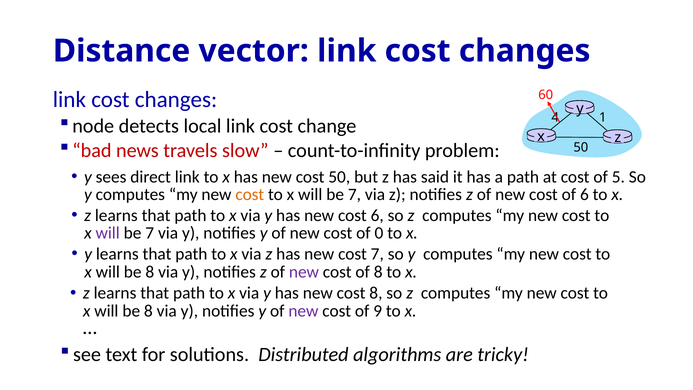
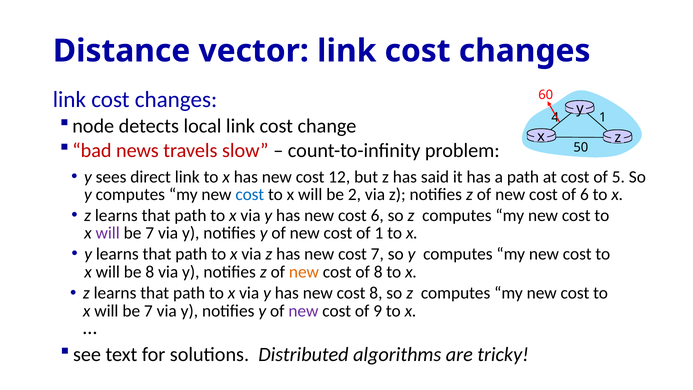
cost 50: 50 -> 12
cost at (250, 195) colour: orange -> blue
7 at (354, 195): 7 -> 2
of 0: 0 -> 1
new at (304, 272) colour: purple -> orange
8 at (148, 311): 8 -> 7
